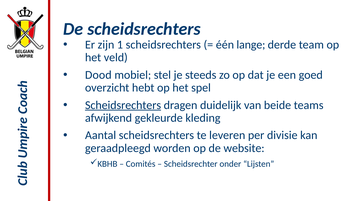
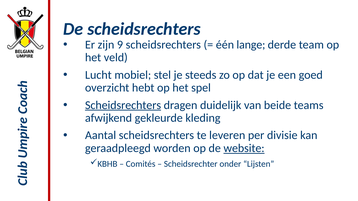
1: 1 -> 9
Dood: Dood -> Lucht
website underline: none -> present
